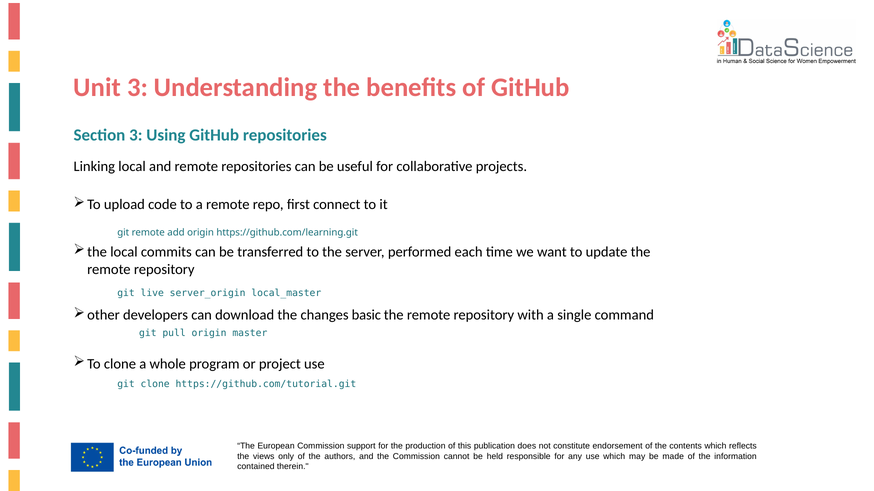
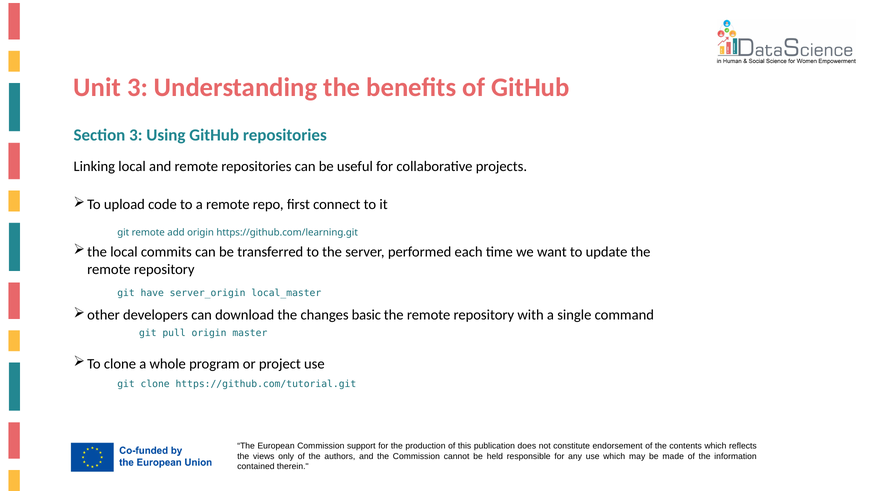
live: live -> have
